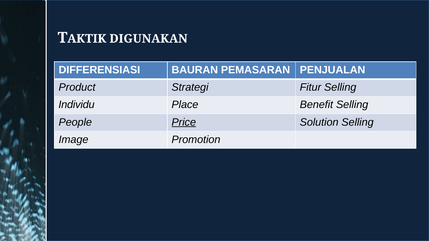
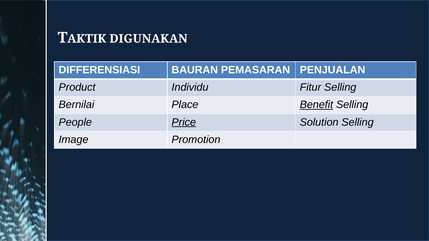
Strategi: Strategi -> Individu
Individu: Individu -> Bernilai
Benefit underline: none -> present
